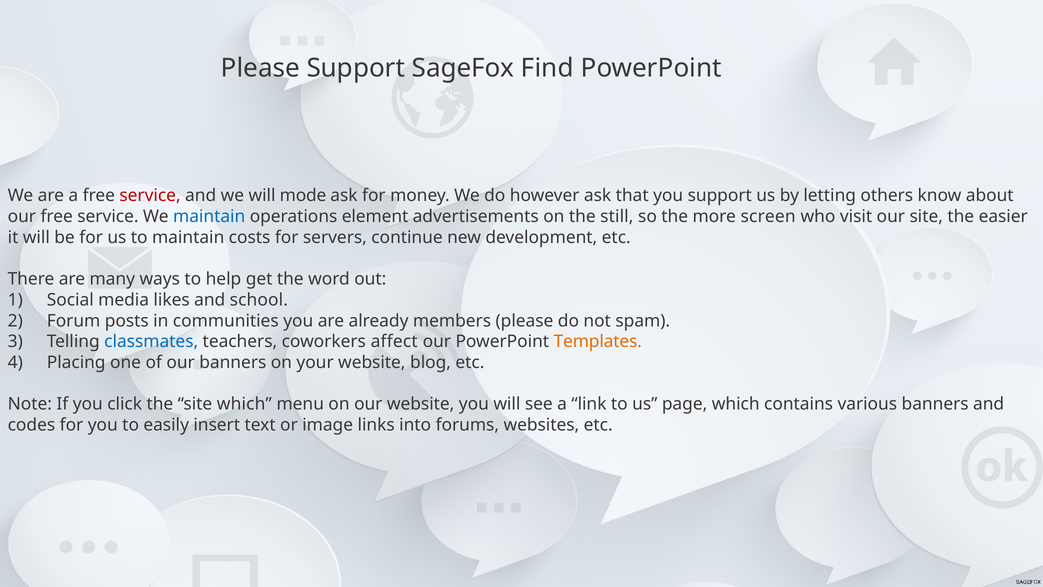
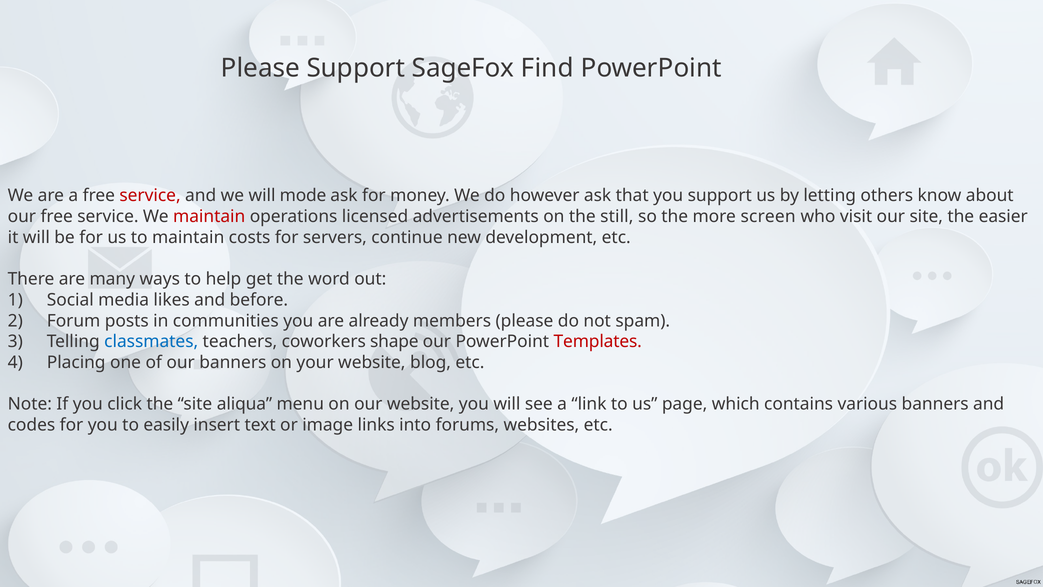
maintain at (209, 216) colour: blue -> red
element: element -> licensed
school: school -> before
affect: affect -> shape
Templates colour: orange -> red
site which: which -> aliqua
